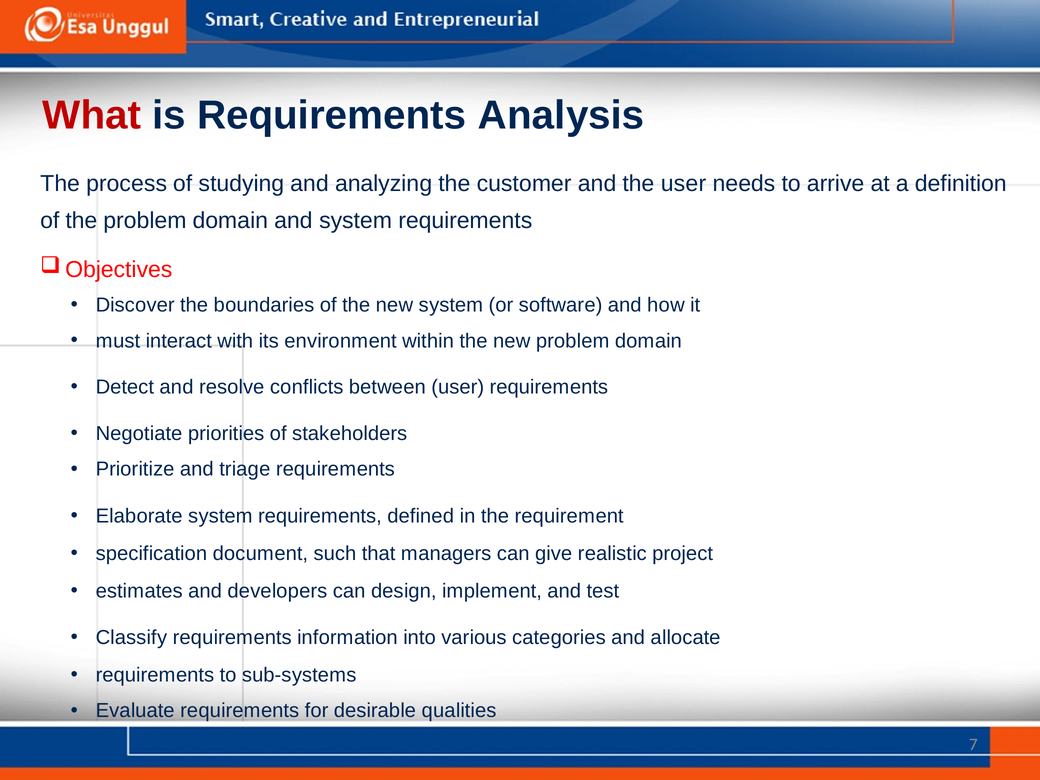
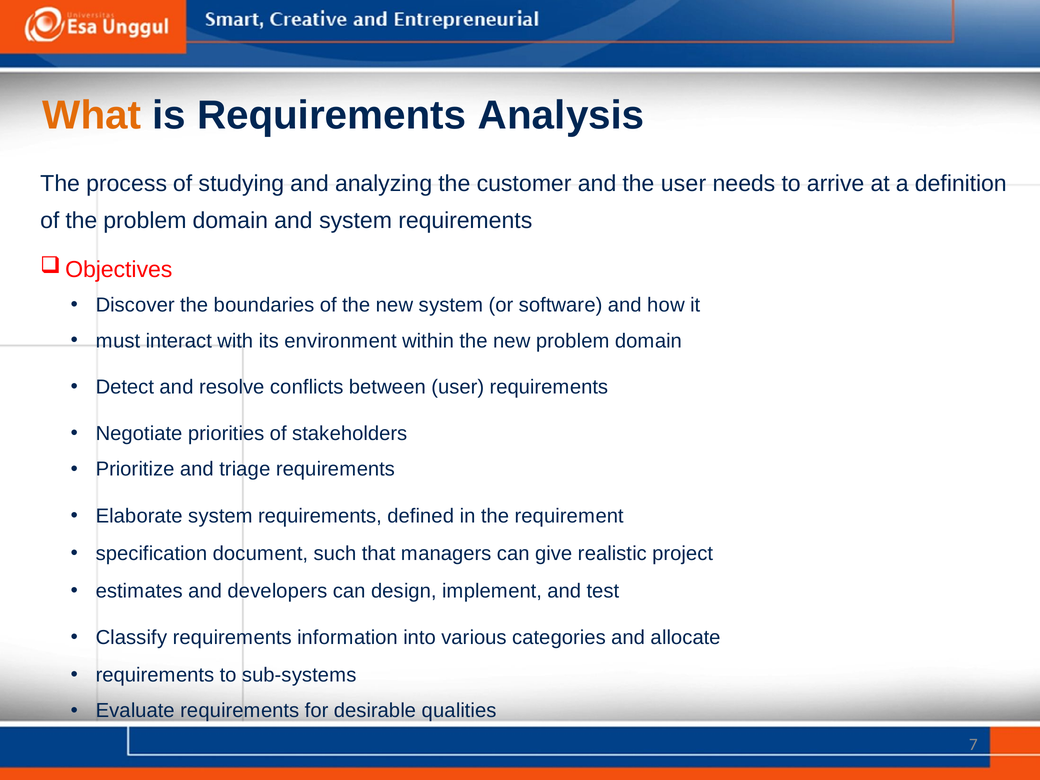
What colour: red -> orange
